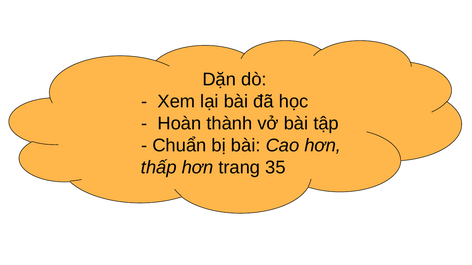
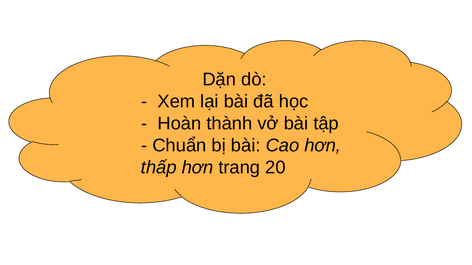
35: 35 -> 20
